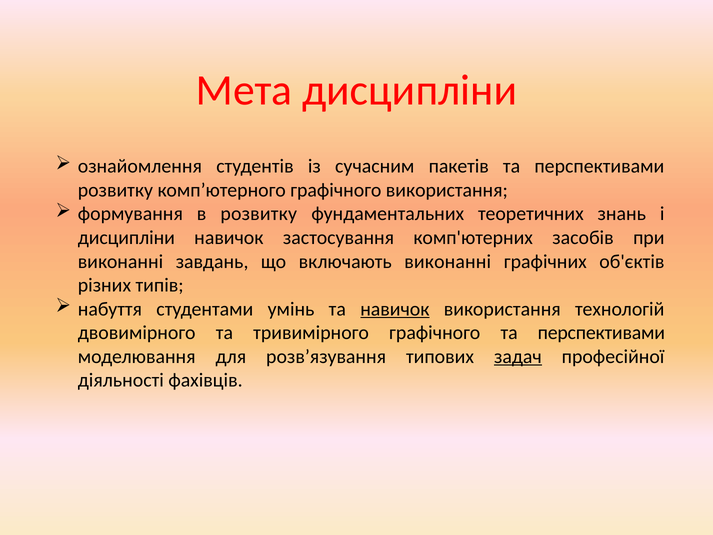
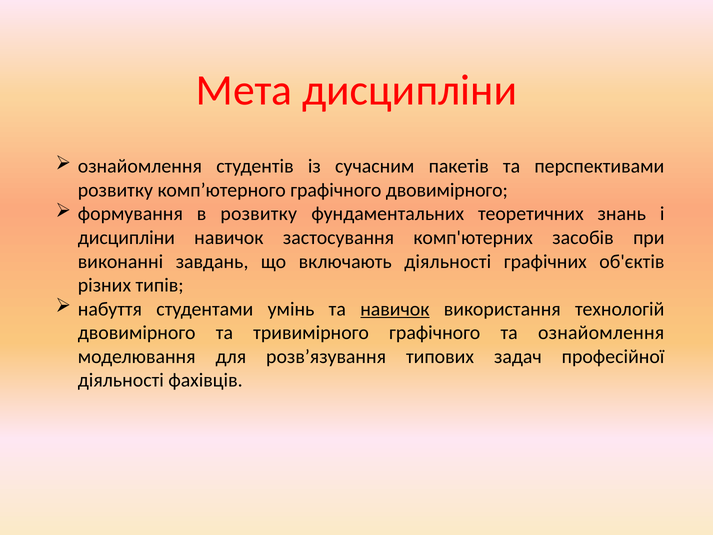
графічного використання: використання -> двовимірного
включають виконанні: виконанні -> діяльності
графічного та перспективами: перспективами -> ознайомлення
задач underline: present -> none
